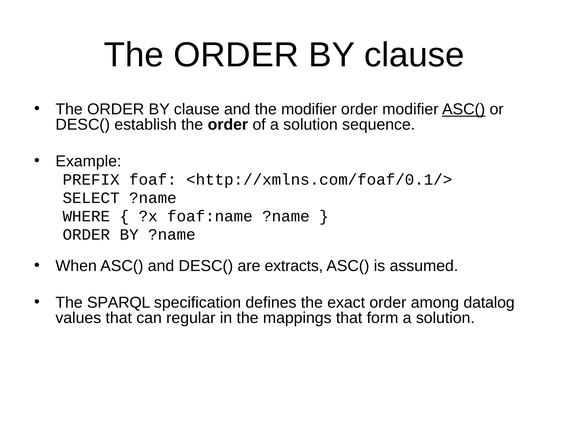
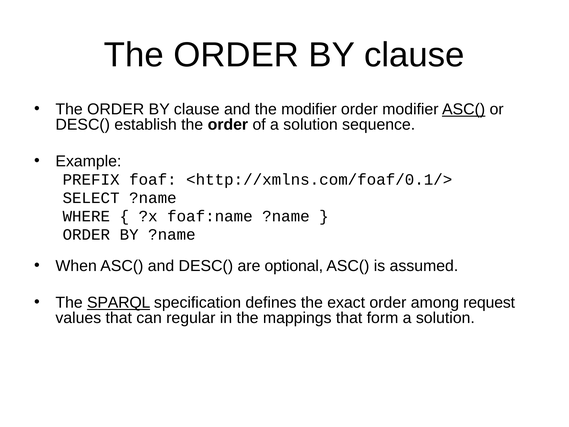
extracts: extracts -> optional
SPARQL underline: none -> present
datalog: datalog -> request
